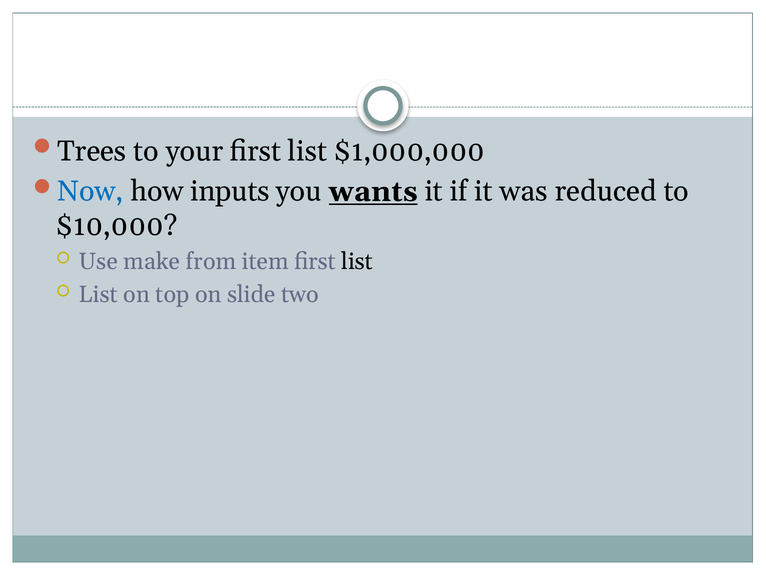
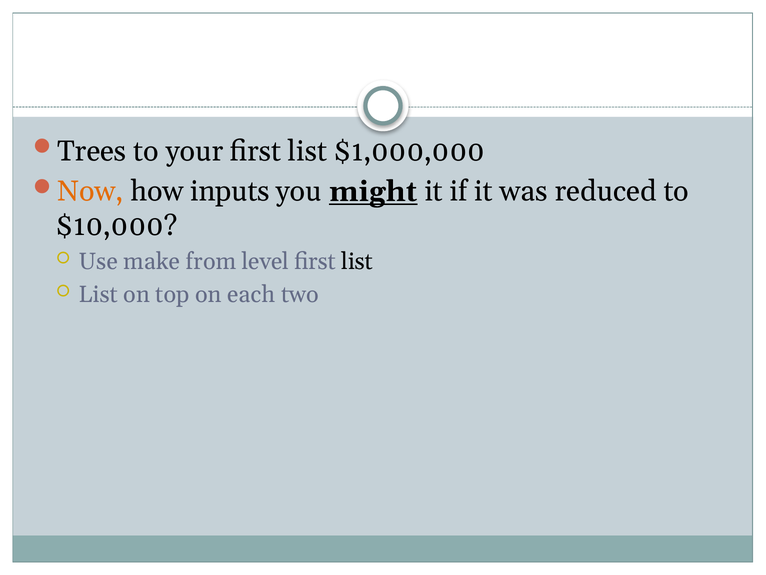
Now colour: blue -> orange
wants: wants -> might
item: item -> level
slide: slide -> each
